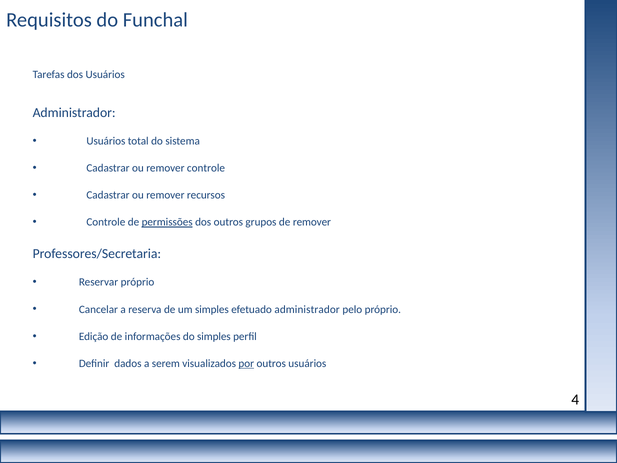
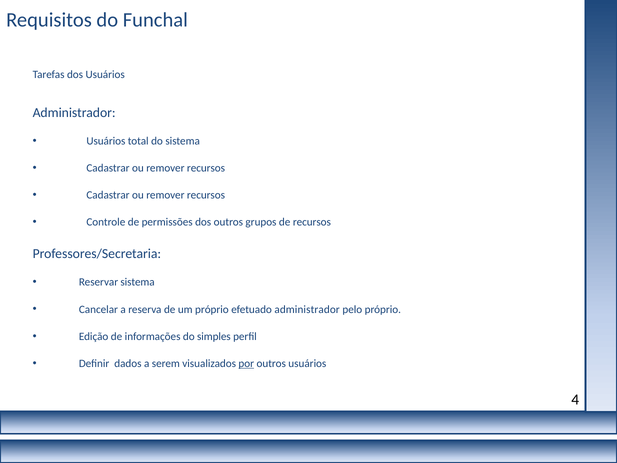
controle at (206, 168): controle -> recursos
permissões underline: present -> none
de remover: remover -> recursos
Reservar próprio: próprio -> sistema
um simples: simples -> próprio
